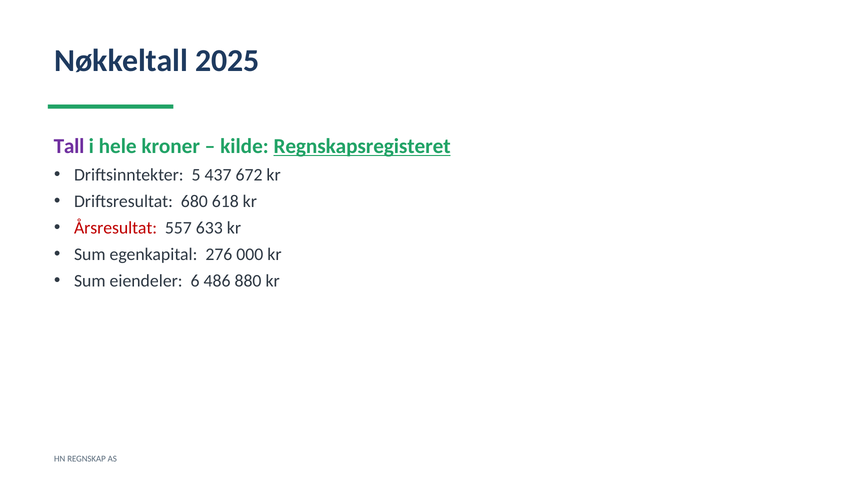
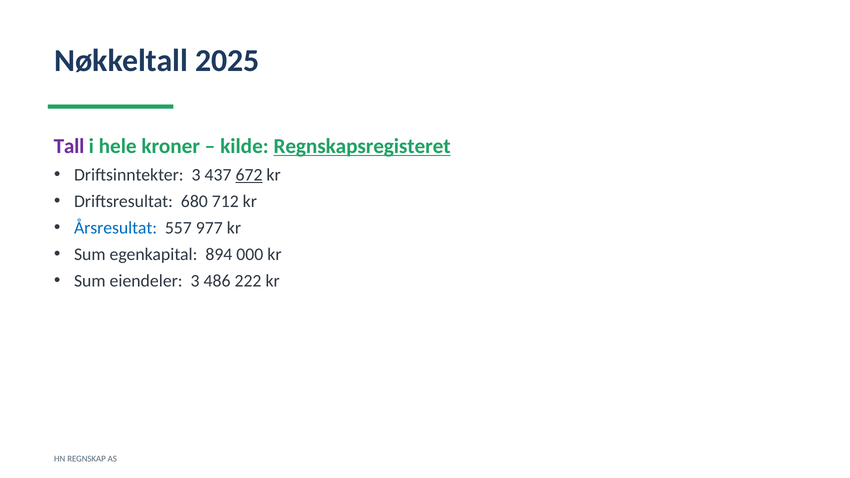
Driftsinntekter 5: 5 -> 3
672 underline: none -> present
618: 618 -> 712
Årsresultat colour: red -> blue
633: 633 -> 977
276: 276 -> 894
eiendeler 6: 6 -> 3
880: 880 -> 222
